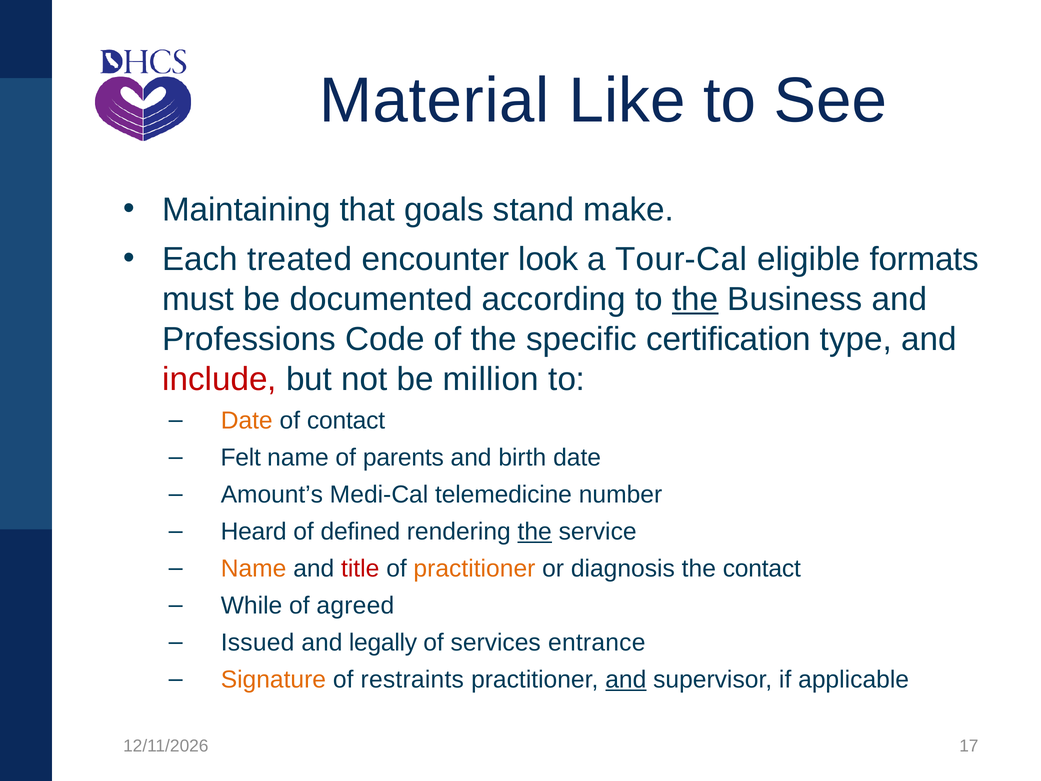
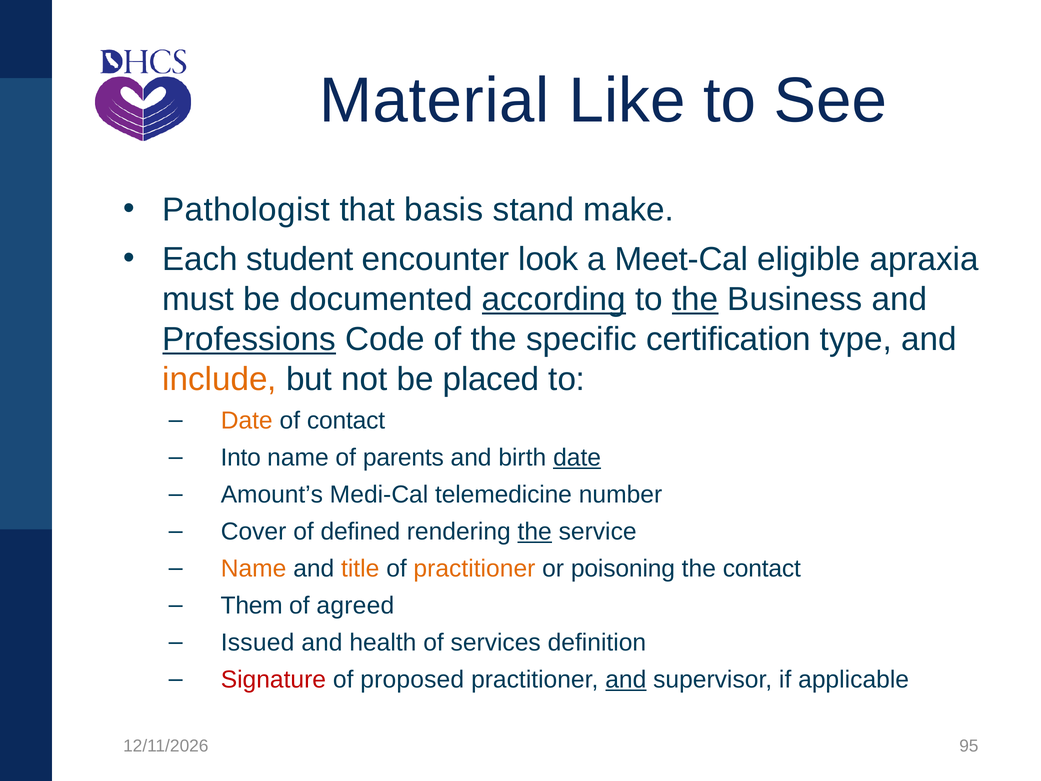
Maintaining: Maintaining -> Pathologist
goals: goals -> basis
treated: treated -> student
Tour-Cal: Tour-Cal -> Meet-Cal
formats: formats -> apraxia
according underline: none -> present
Professions underline: none -> present
include colour: red -> orange
million: million -> placed
Felt: Felt -> Into
date at (577, 458) underline: none -> present
Heard: Heard -> Cover
title colour: red -> orange
diagnosis: diagnosis -> poisoning
While: While -> Them
legally: legally -> health
entrance: entrance -> definition
Signature colour: orange -> red
restraints: restraints -> proposed
17: 17 -> 95
